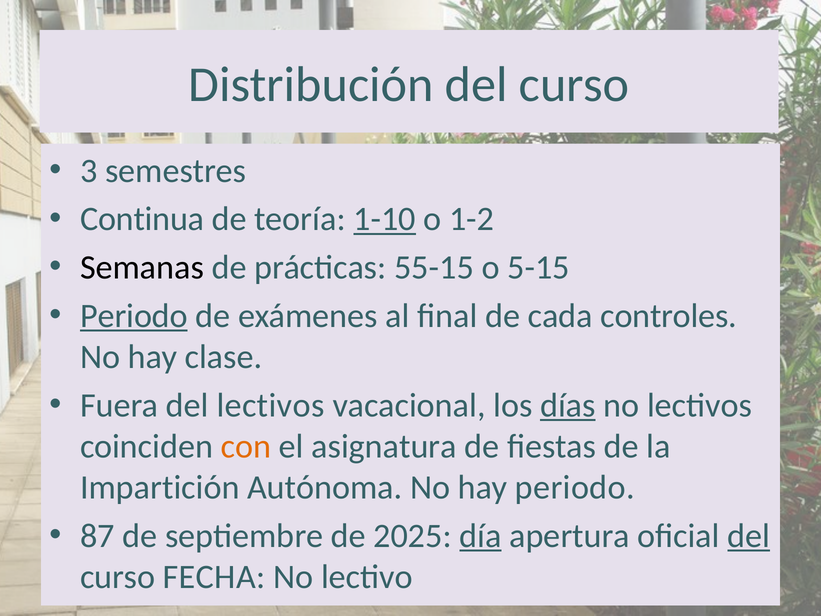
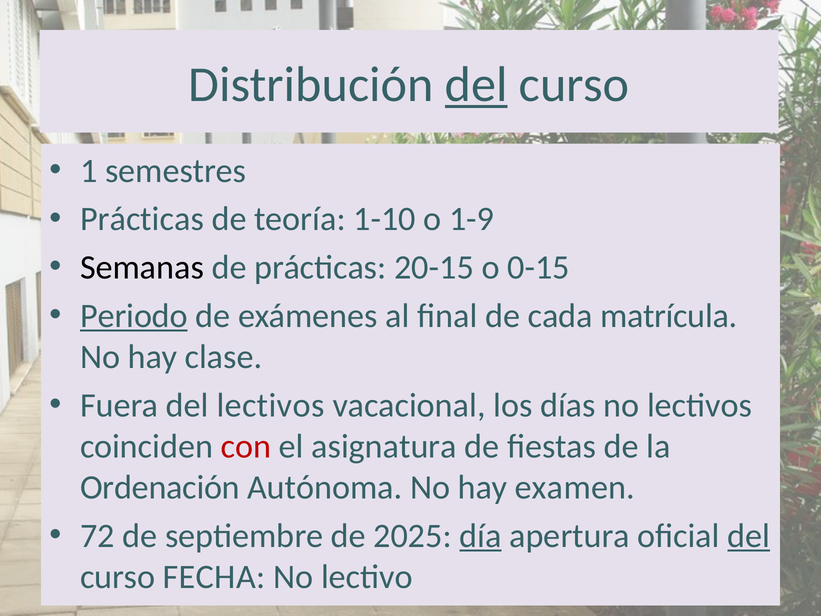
del at (476, 85) underline: none -> present
3: 3 -> 1
Continua at (142, 219): Continua -> Prácticas
1-10 underline: present -> none
1-2: 1-2 -> 1-9
55-15: 55-15 -> 20-15
5-15: 5-15 -> 0-15
controles: controles -> matrícula
días underline: present -> none
con colour: orange -> red
Impartición: Impartición -> Ordenación
hay periodo: periodo -> examen
87: 87 -> 72
